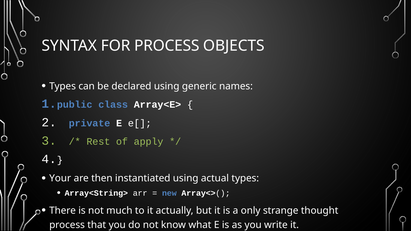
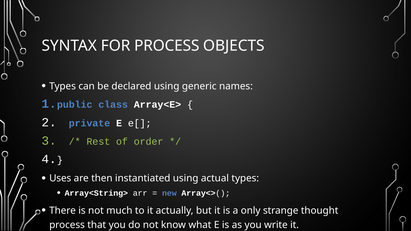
apply: apply -> order
Your: Your -> Uses
